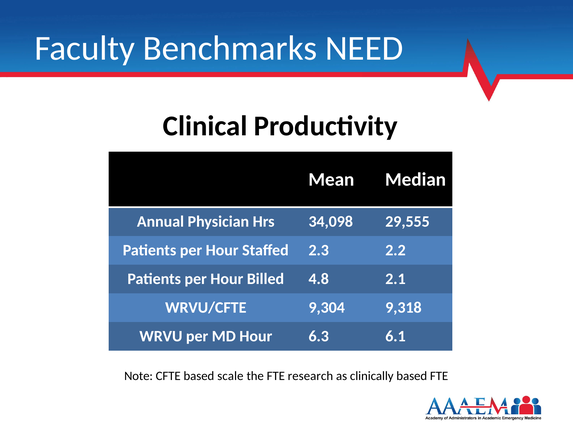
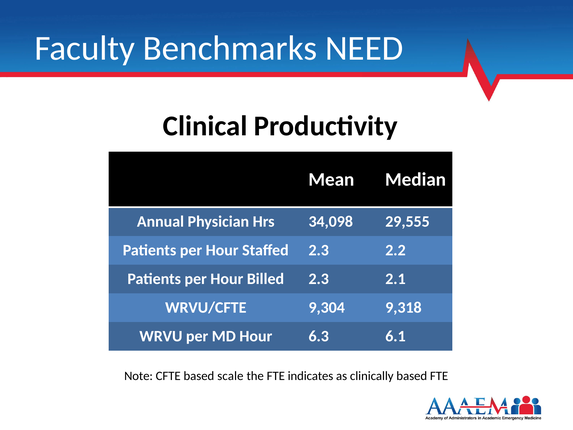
Billed 4.8: 4.8 -> 2.3
research: research -> indicates
